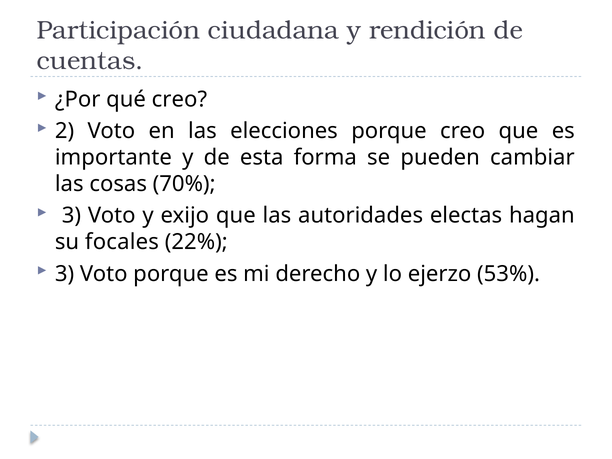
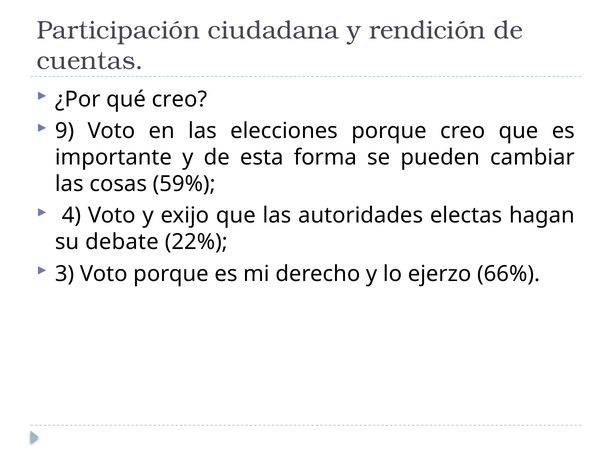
2: 2 -> 9
70%: 70% -> 59%
3 at (71, 216): 3 -> 4
focales: focales -> debate
53%: 53% -> 66%
